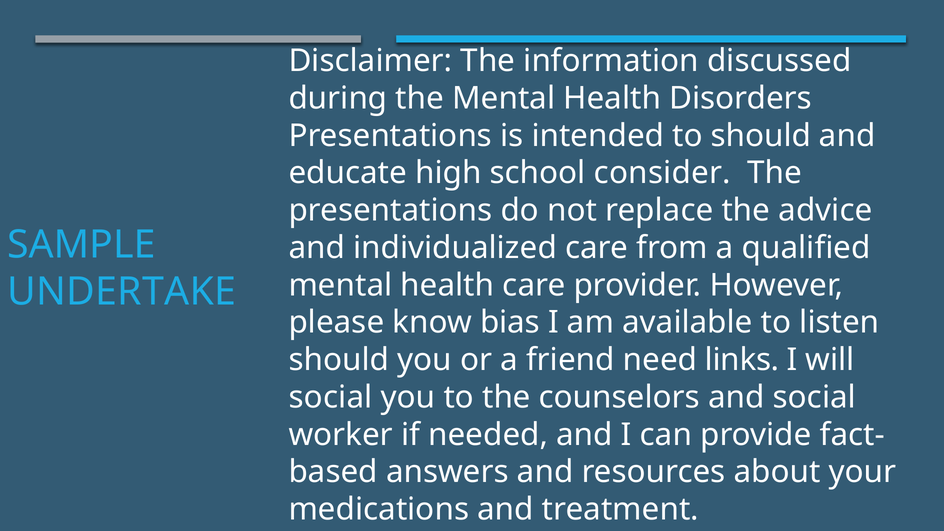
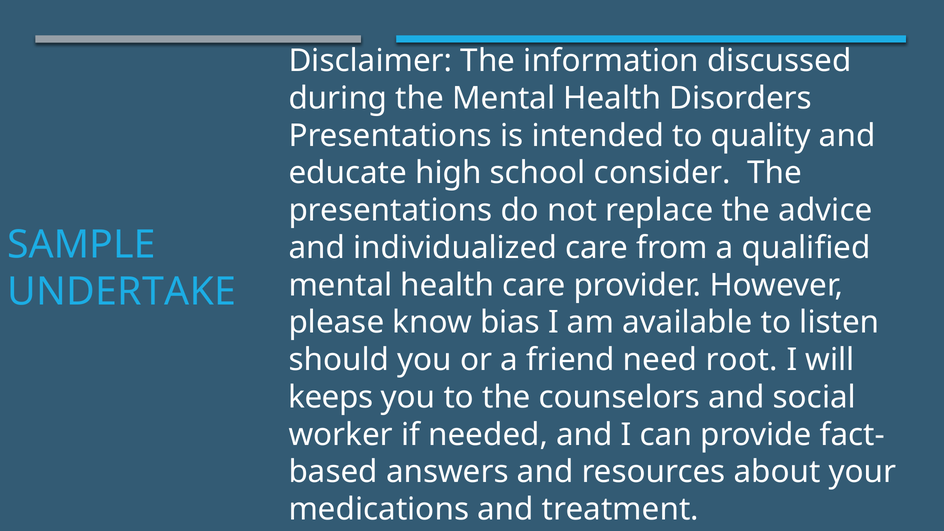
to should: should -> quality
links: links -> root
social at (331, 397): social -> keeps
